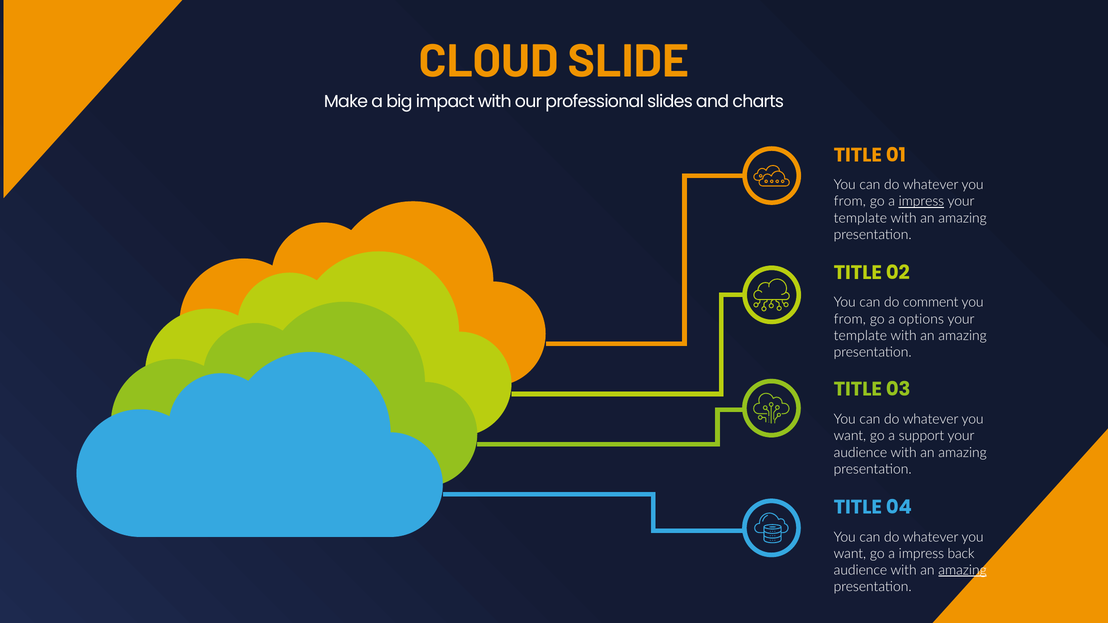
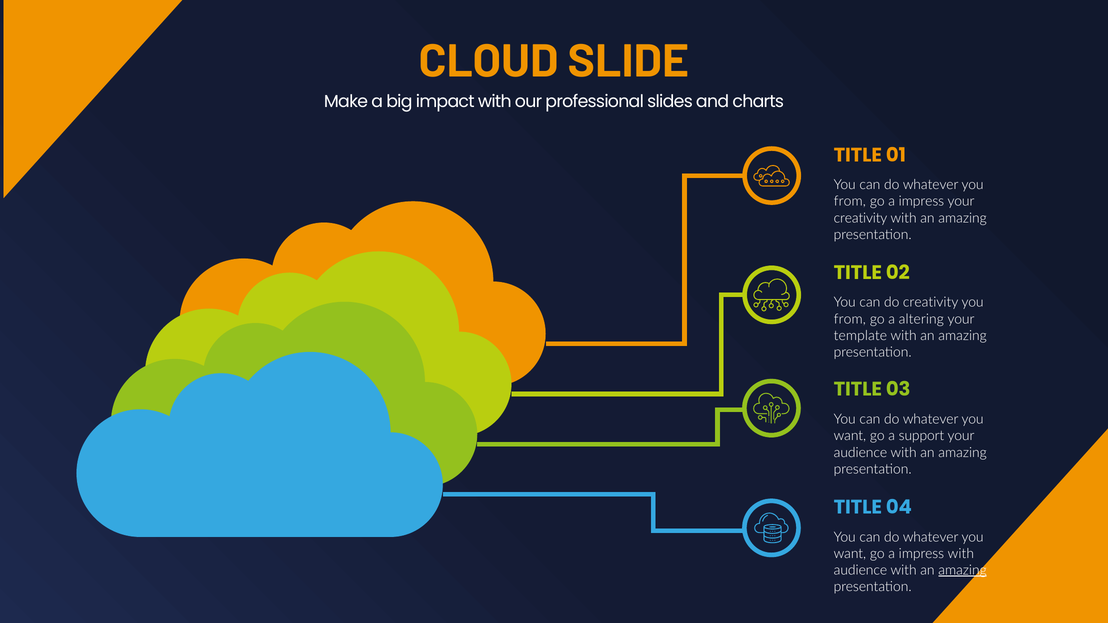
impress at (921, 202) underline: present -> none
template at (860, 218): template -> creativity
do comment: comment -> creativity
options: options -> altering
impress back: back -> with
